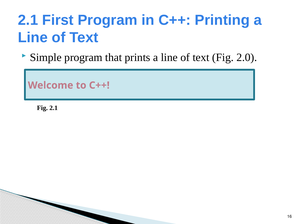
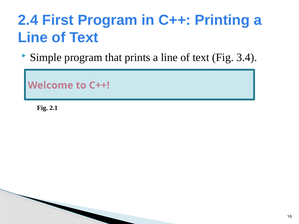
2.1 at (28, 20): 2.1 -> 2.4
2.0: 2.0 -> 3.4
